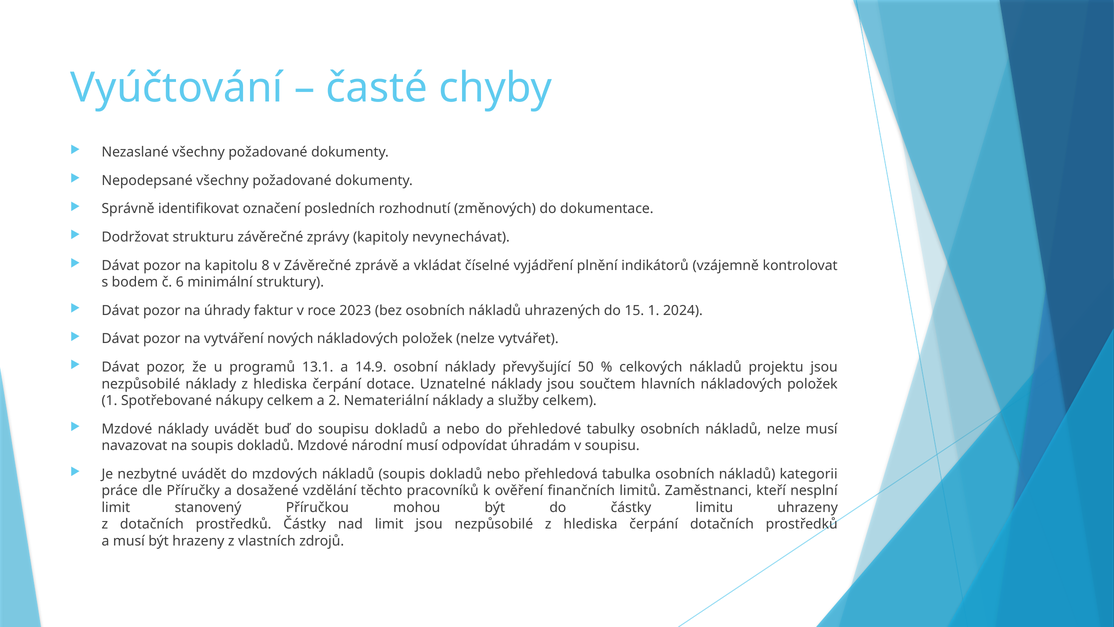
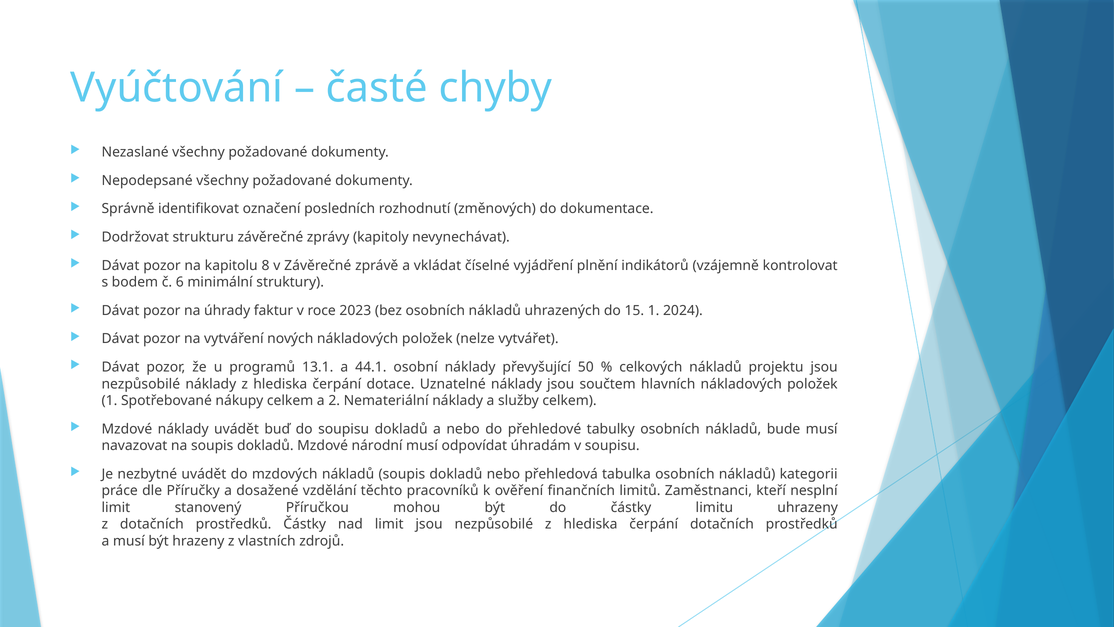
14.9: 14.9 -> 44.1
nákladů nelze: nelze -> bude
